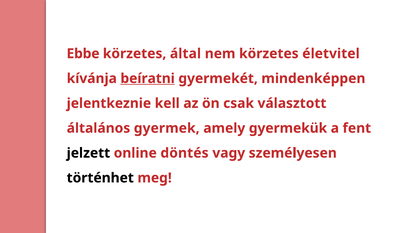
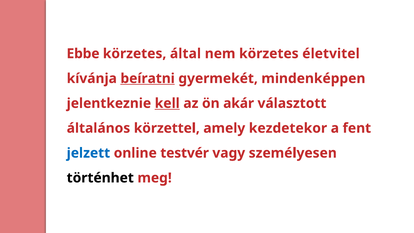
kell underline: none -> present
csak: csak -> akár
gyermek: gyermek -> körzettel
gyermekük: gyermekük -> kezdetekor
jelzett colour: black -> blue
döntés: döntés -> testvér
